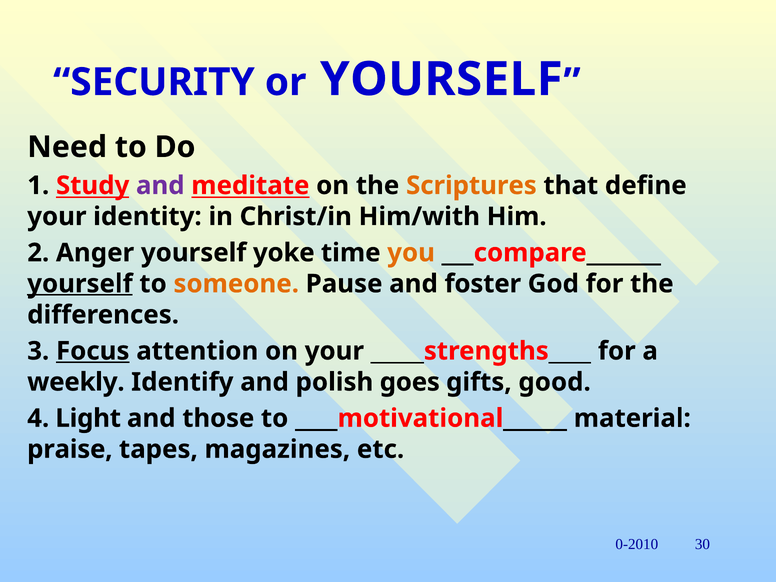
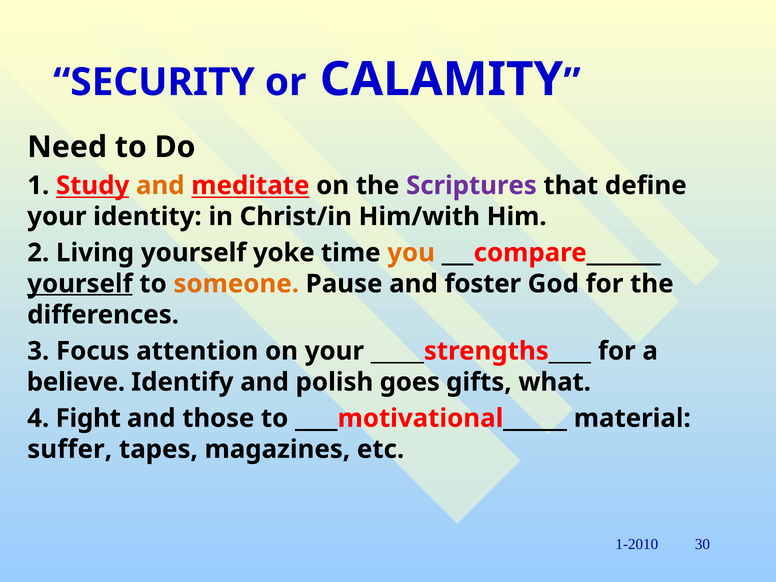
or YOURSELF: YOURSELF -> CALAMITY
and at (160, 186) colour: purple -> orange
Scriptures colour: orange -> purple
Anger: Anger -> Living
Focus underline: present -> none
weekly: weekly -> believe
good: good -> what
Light: Light -> Fight
praise: praise -> suffer
0-2010: 0-2010 -> 1-2010
